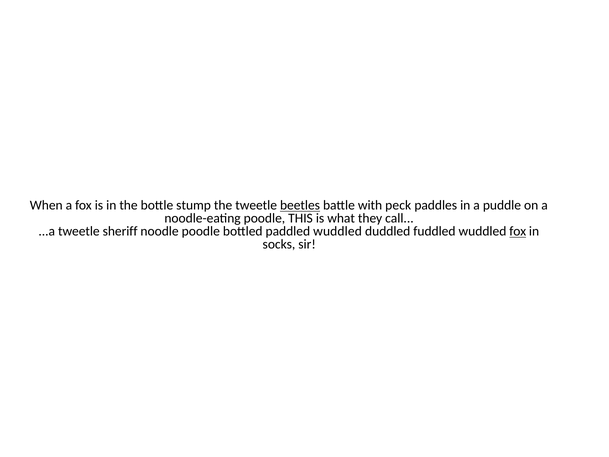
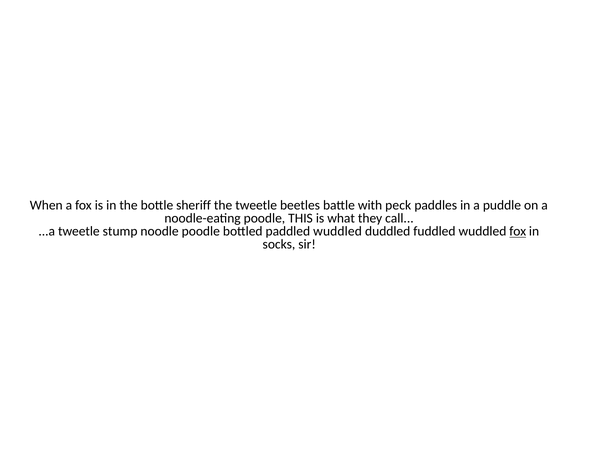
stump: stump -> sheriff
beetles underline: present -> none
sheriff: sheriff -> stump
